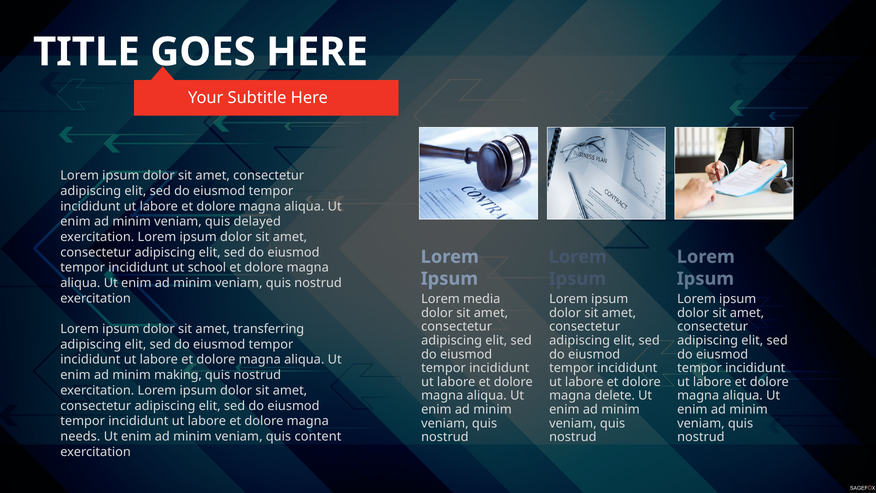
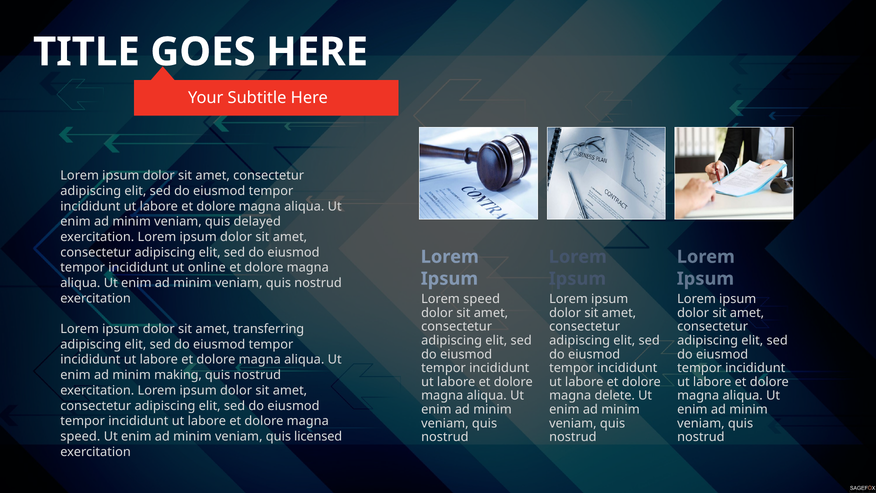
school: school -> online
Lorem media: media -> speed
needs at (80, 436): needs -> speed
content: content -> licensed
